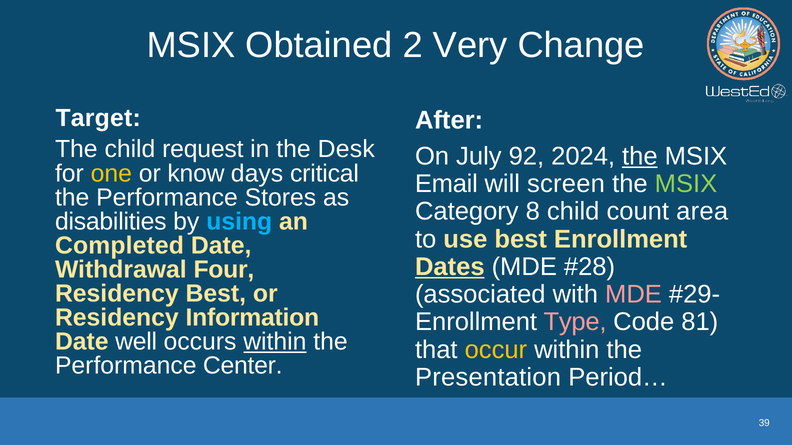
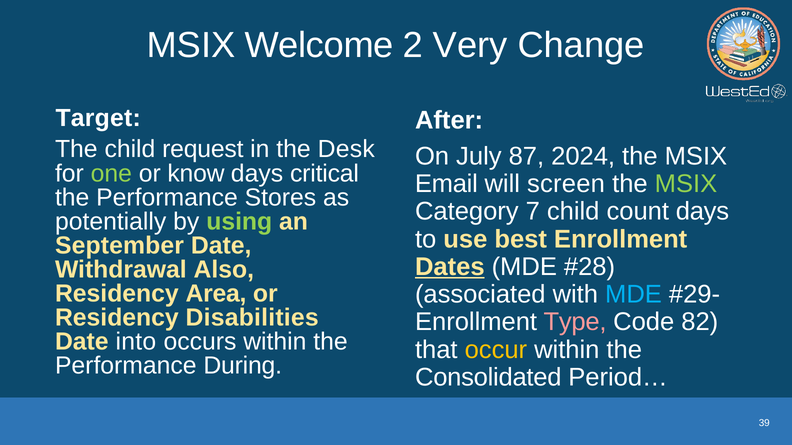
Obtained: Obtained -> Welcome
92: 92 -> 87
the at (640, 156) underline: present -> none
one colour: yellow -> light green
8: 8 -> 7
count area: area -> days
disabilities: disabilities -> potentially
using colour: light blue -> light green
Completed: Completed -> September
Four: Four -> Also
Residency Best: Best -> Area
MDE at (633, 295) colour: pink -> light blue
Information: Information -> Disabilities
81: 81 -> 82
well: well -> into
within at (275, 342) underline: present -> none
Center: Center -> During
Presentation: Presentation -> Consolidated
